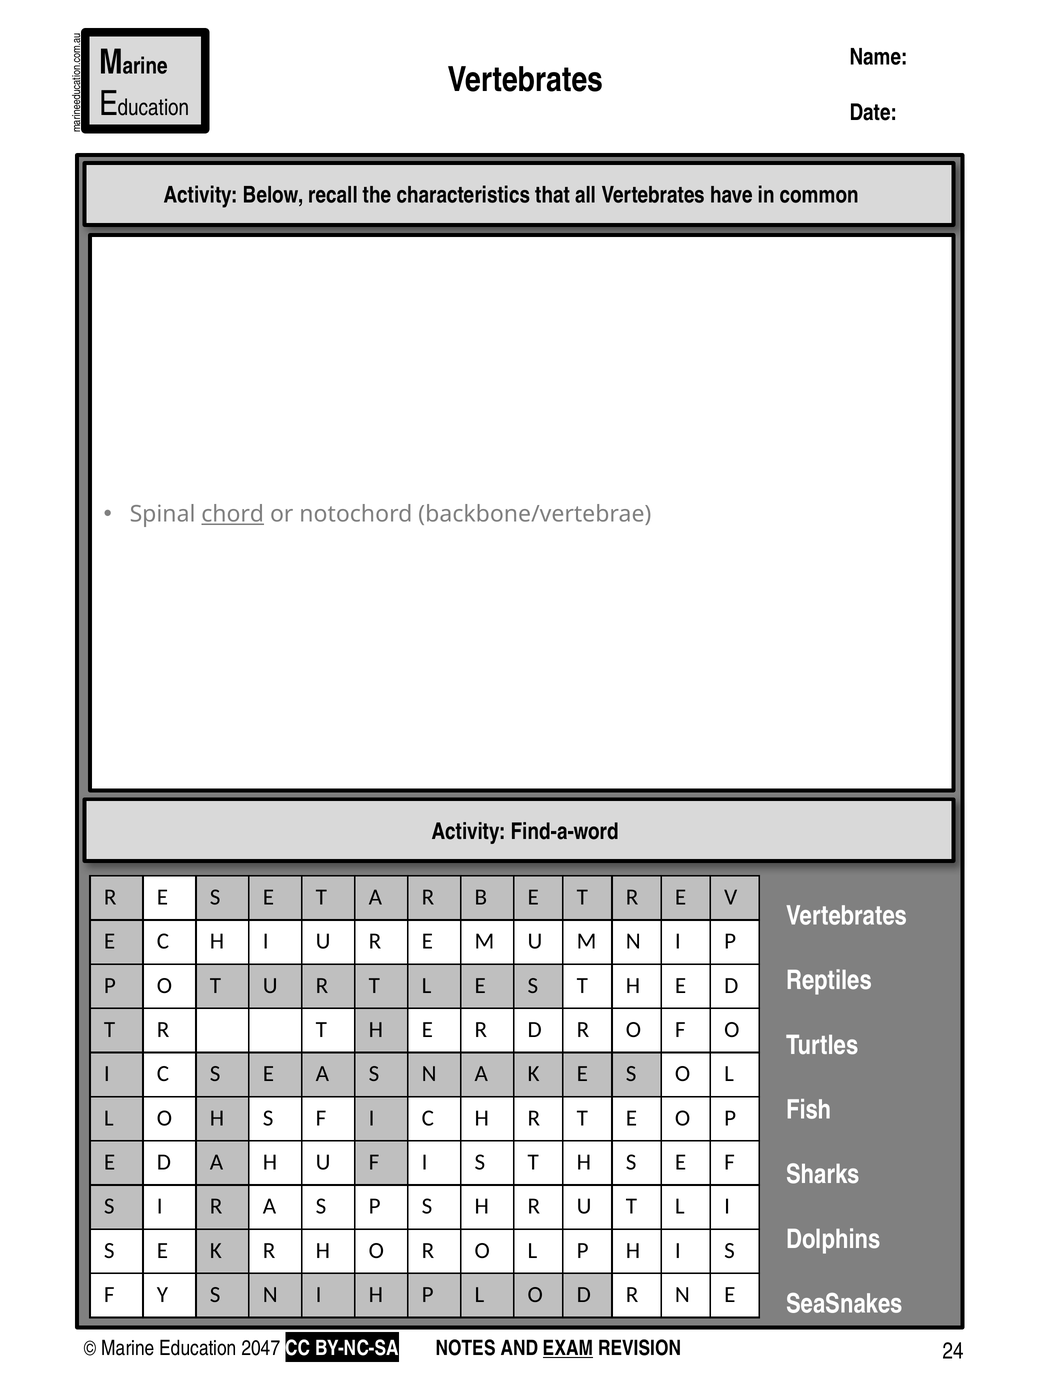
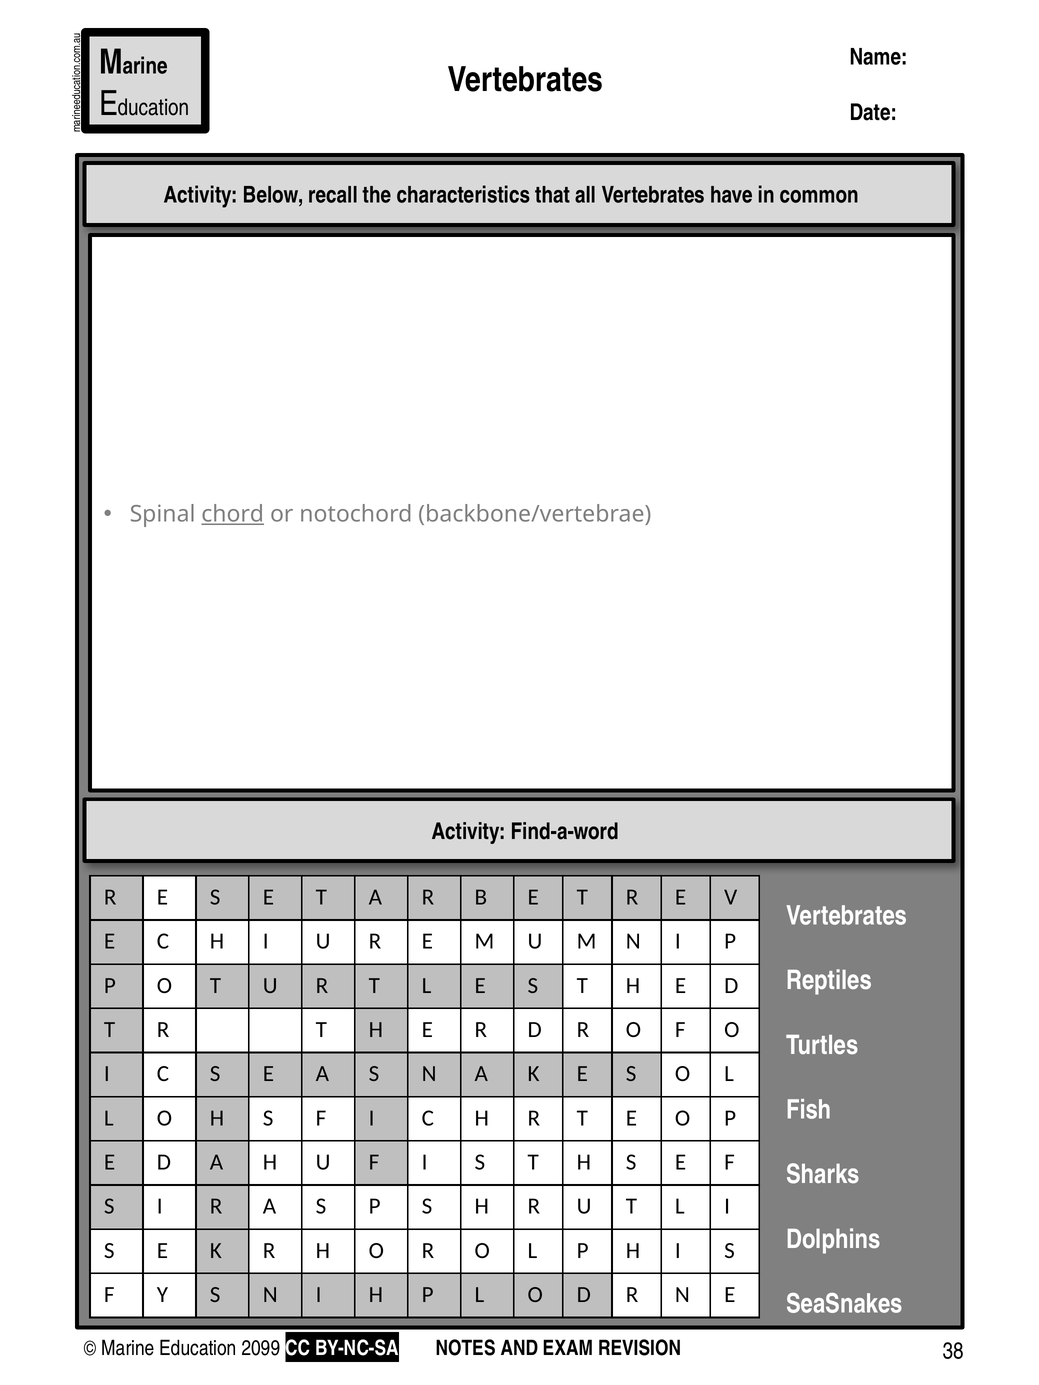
2047: 2047 -> 2099
24: 24 -> 38
EXAM underline: present -> none
